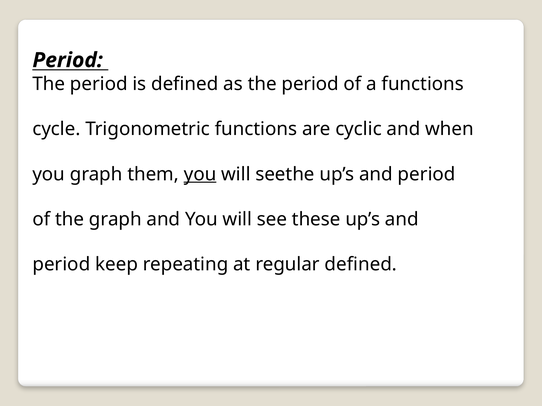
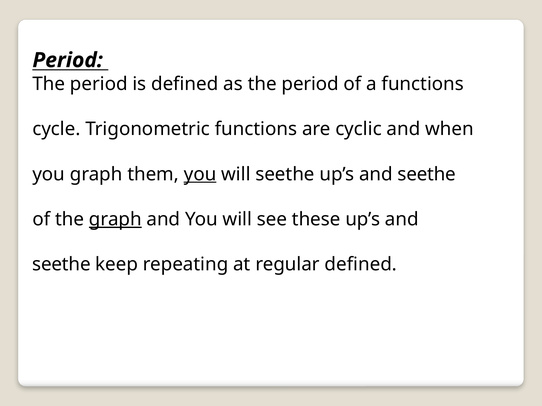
seethe up’s and period: period -> seethe
graph at (115, 220) underline: none -> present
period at (61, 265): period -> seethe
